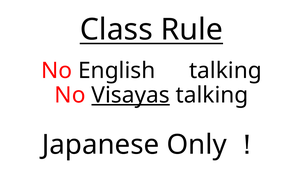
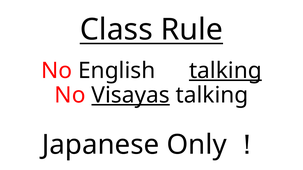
talking at (225, 71) underline: none -> present
